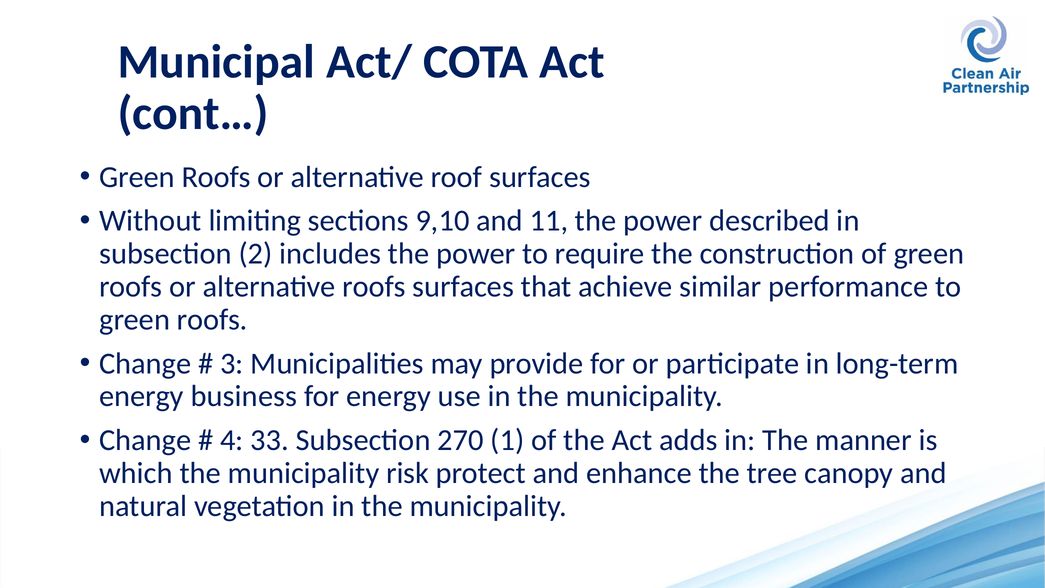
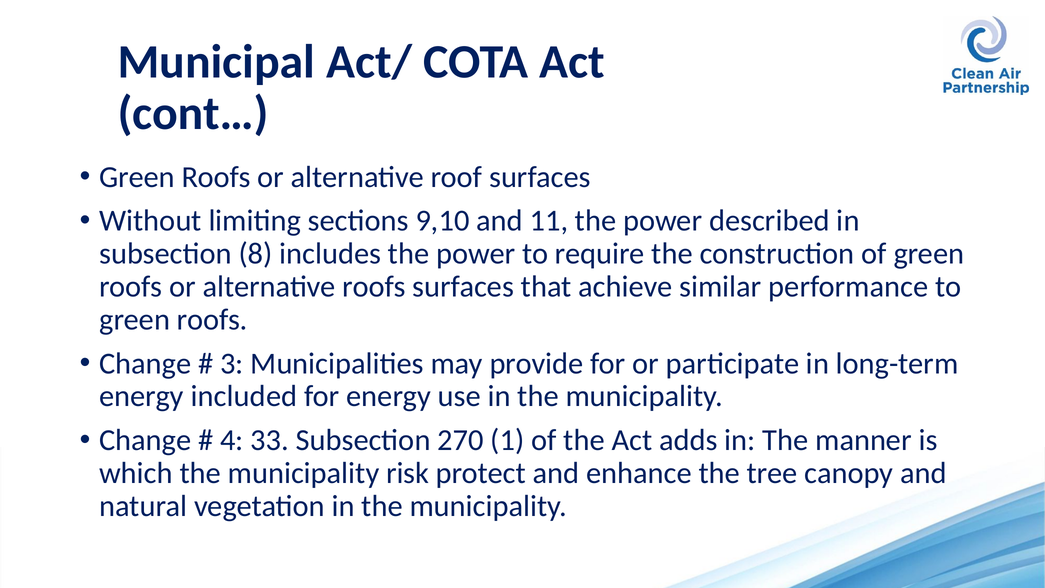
2: 2 -> 8
business: business -> included
